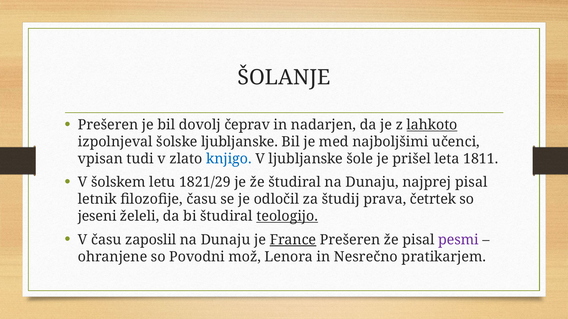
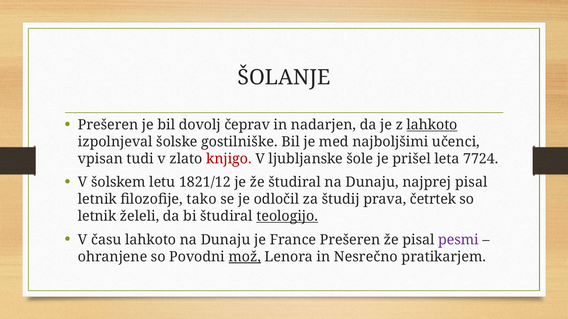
šolske ljubljanske: ljubljanske -> gostilniške
knjigo colour: blue -> red
1811: 1811 -> 7724
1821/29: 1821/29 -> 1821/12
filozofije času: času -> tako
jeseni at (97, 217): jeseni -> letnik
času zaposlil: zaposlil -> lahkoto
France underline: present -> none
mož underline: none -> present
